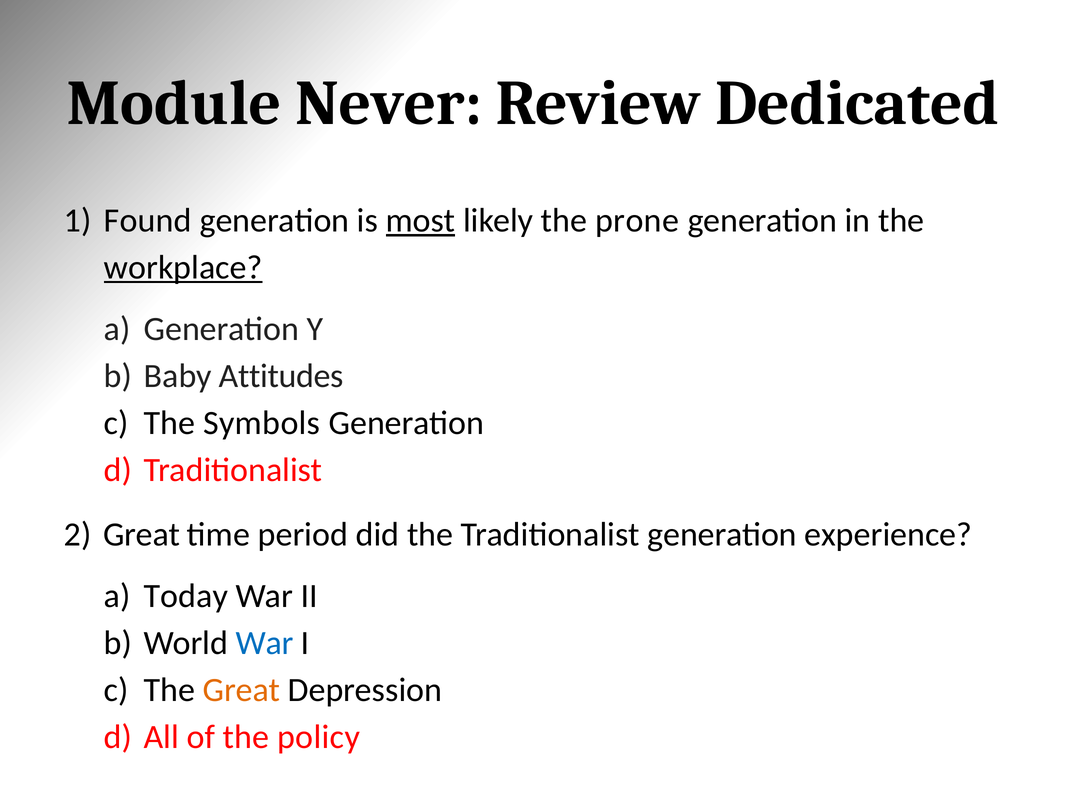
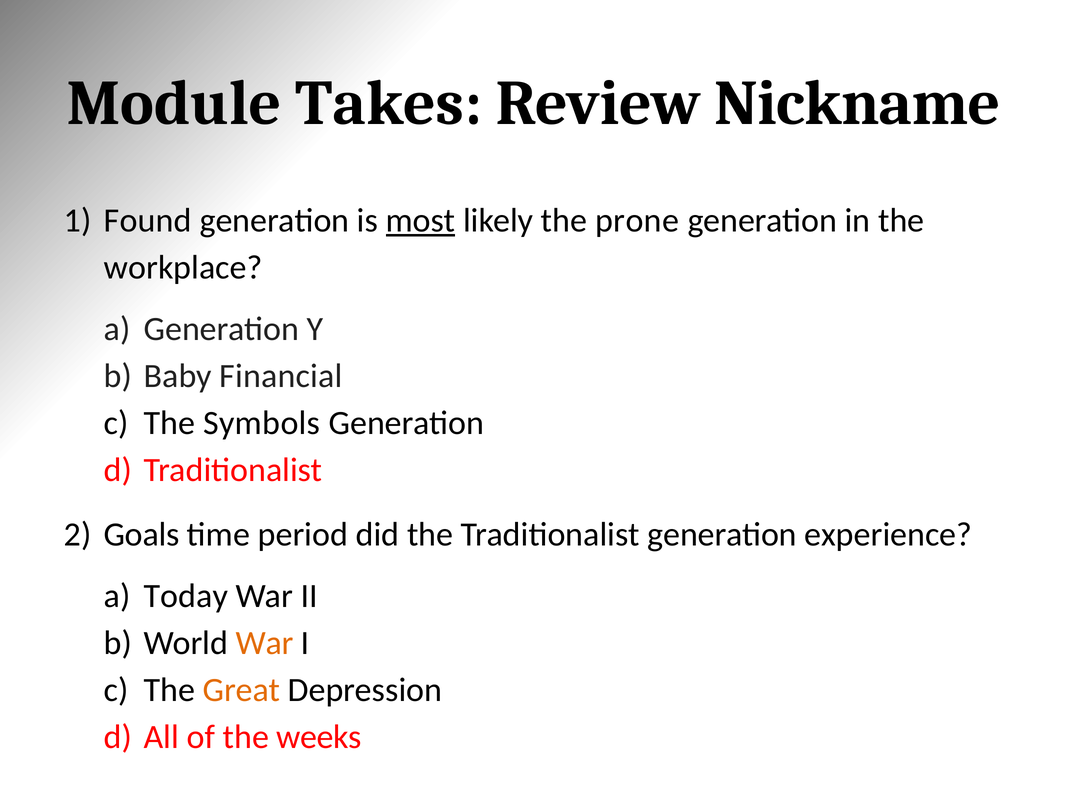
Never: Never -> Takes
Dedicated: Dedicated -> Nickname
workplace underline: present -> none
Attitudes: Attitudes -> Financial
Great at (142, 535): Great -> Goals
War at (265, 644) colour: blue -> orange
policy: policy -> weeks
